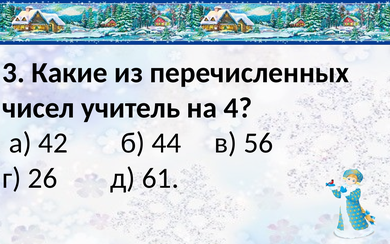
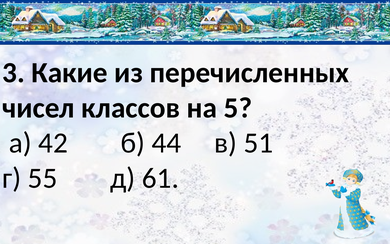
учитель: учитель -> классов
4: 4 -> 5
56: 56 -> 51
26: 26 -> 55
